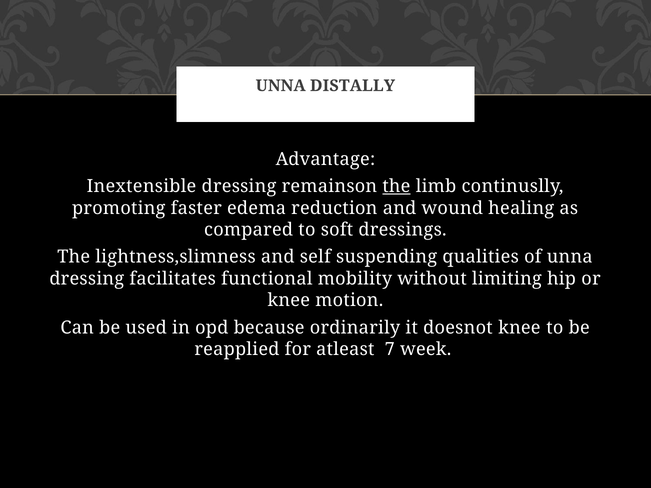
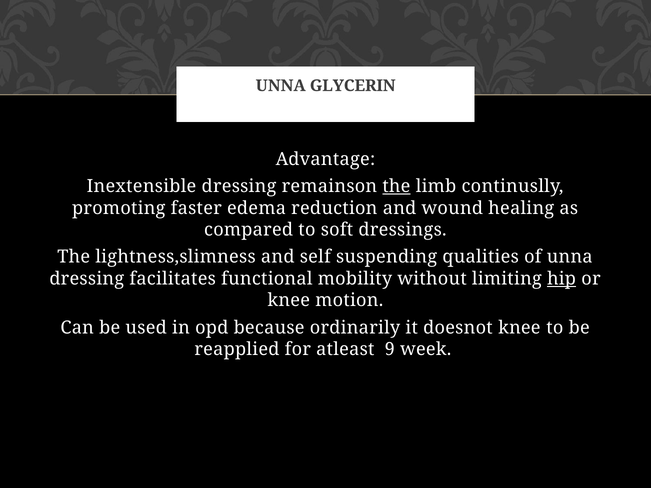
DISTALLY: DISTALLY -> GLYCERIN
hip underline: none -> present
7: 7 -> 9
